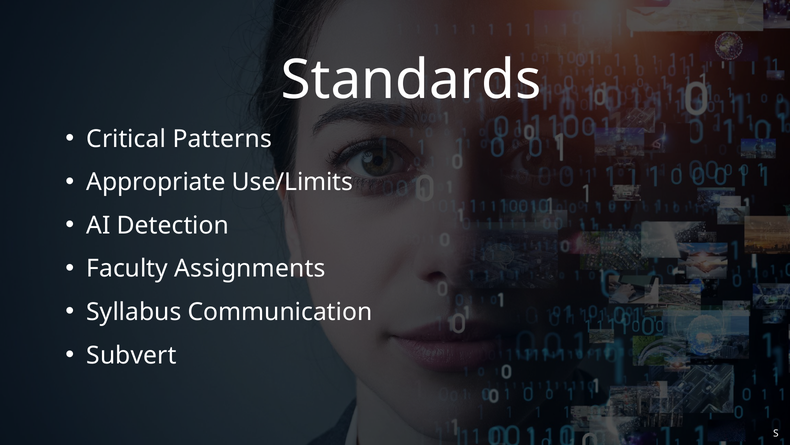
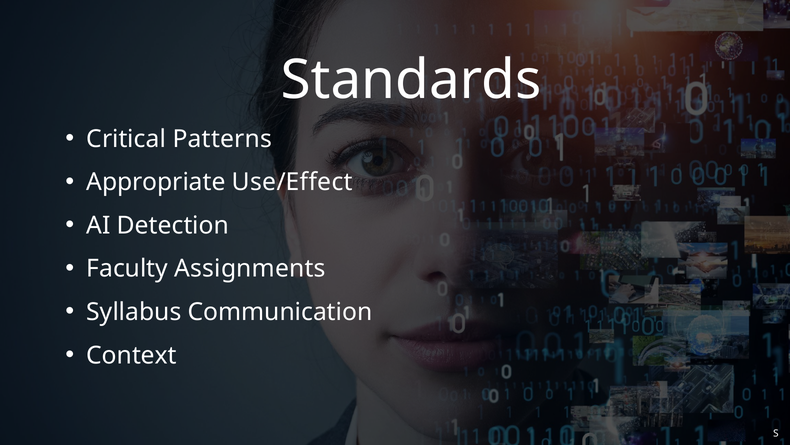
Use/Limits: Use/Limits -> Use/Effect
Subvert: Subvert -> Context
